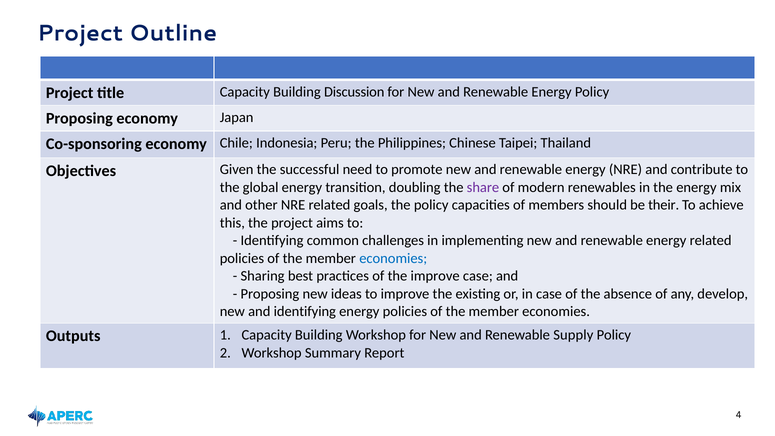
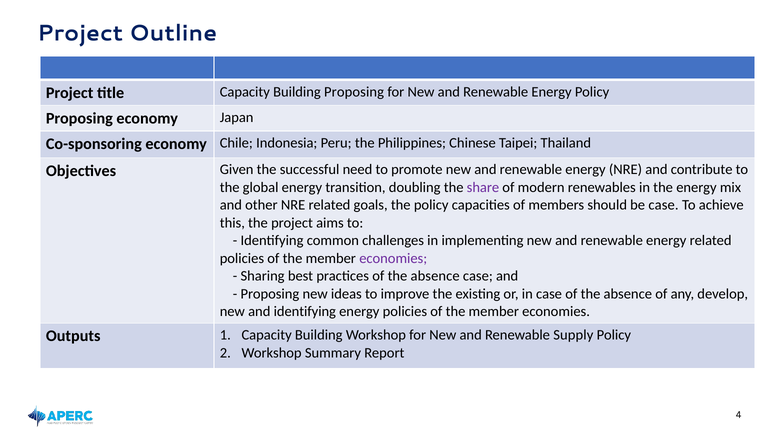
Building Discussion: Discussion -> Proposing
be their: their -> case
economies at (393, 258) colour: blue -> purple
practices of the improve: improve -> absence
